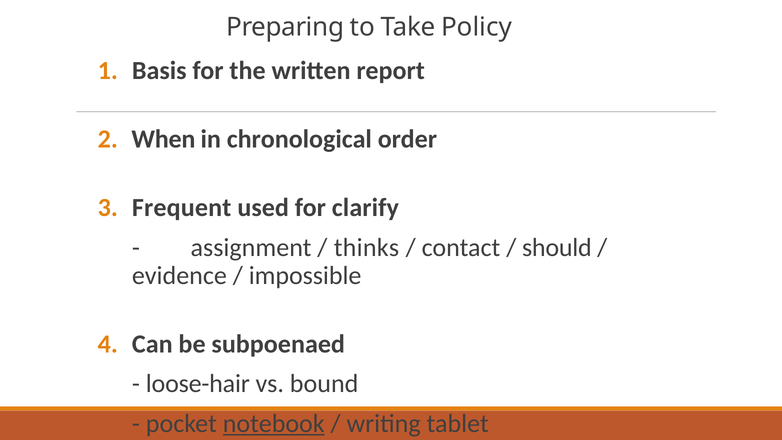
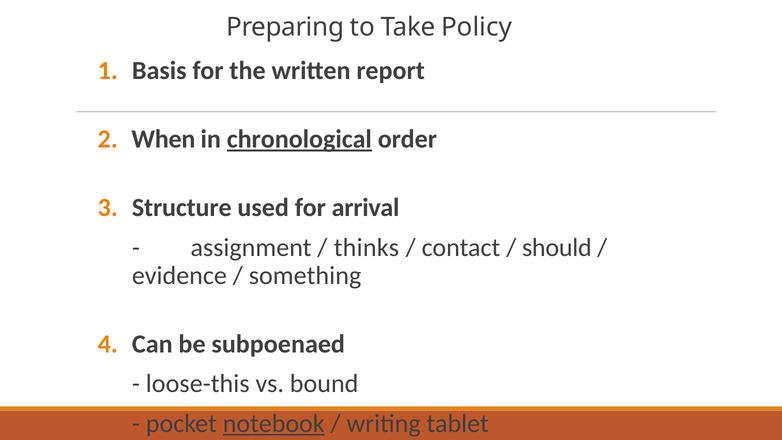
chronological underline: none -> present
Frequent: Frequent -> Structure
clarify: clarify -> arrival
impossible: impossible -> something
loose-hair: loose-hair -> loose-this
